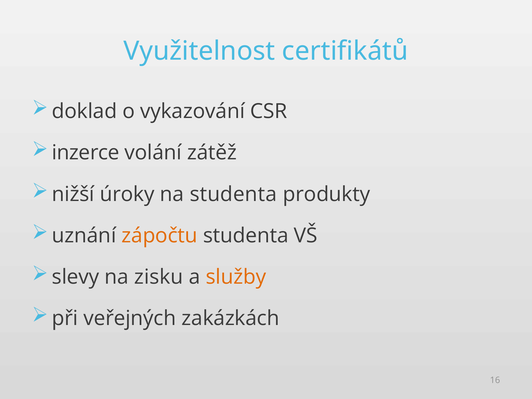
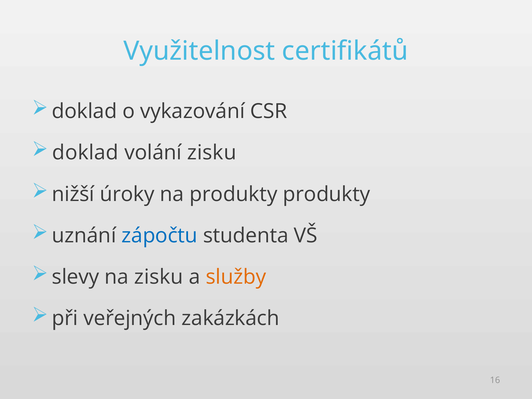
inzerce at (86, 153): inzerce -> doklad
volání zátěž: zátěž -> zisku
na studenta: studenta -> produkty
zápočtu colour: orange -> blue
